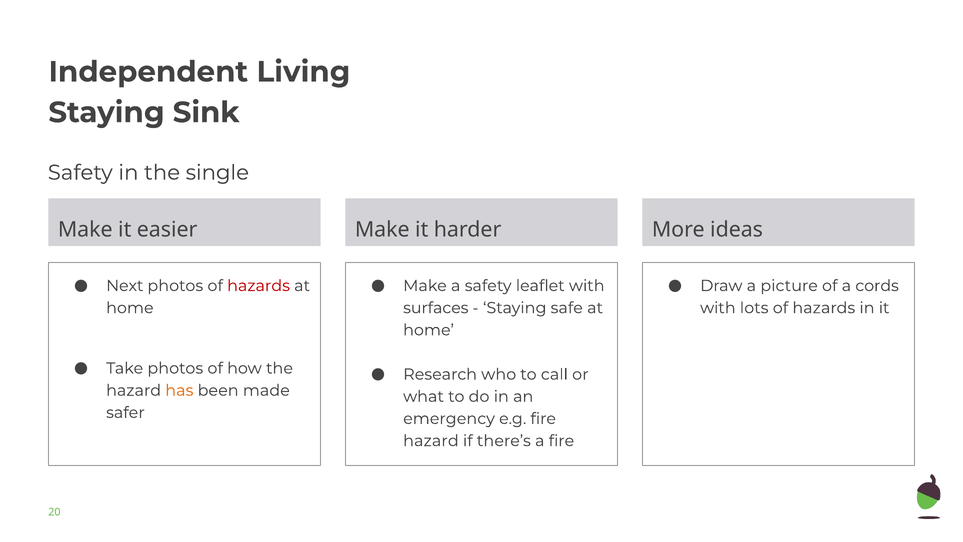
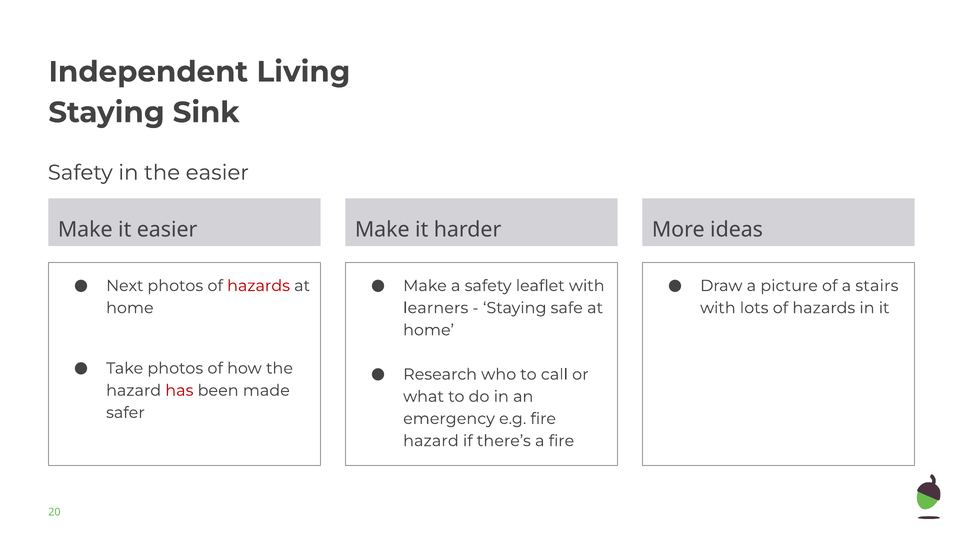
the single: single -> easier
cords: cords -> stairs
surfaces: surfaces -> learners
has colour: orange -> red
